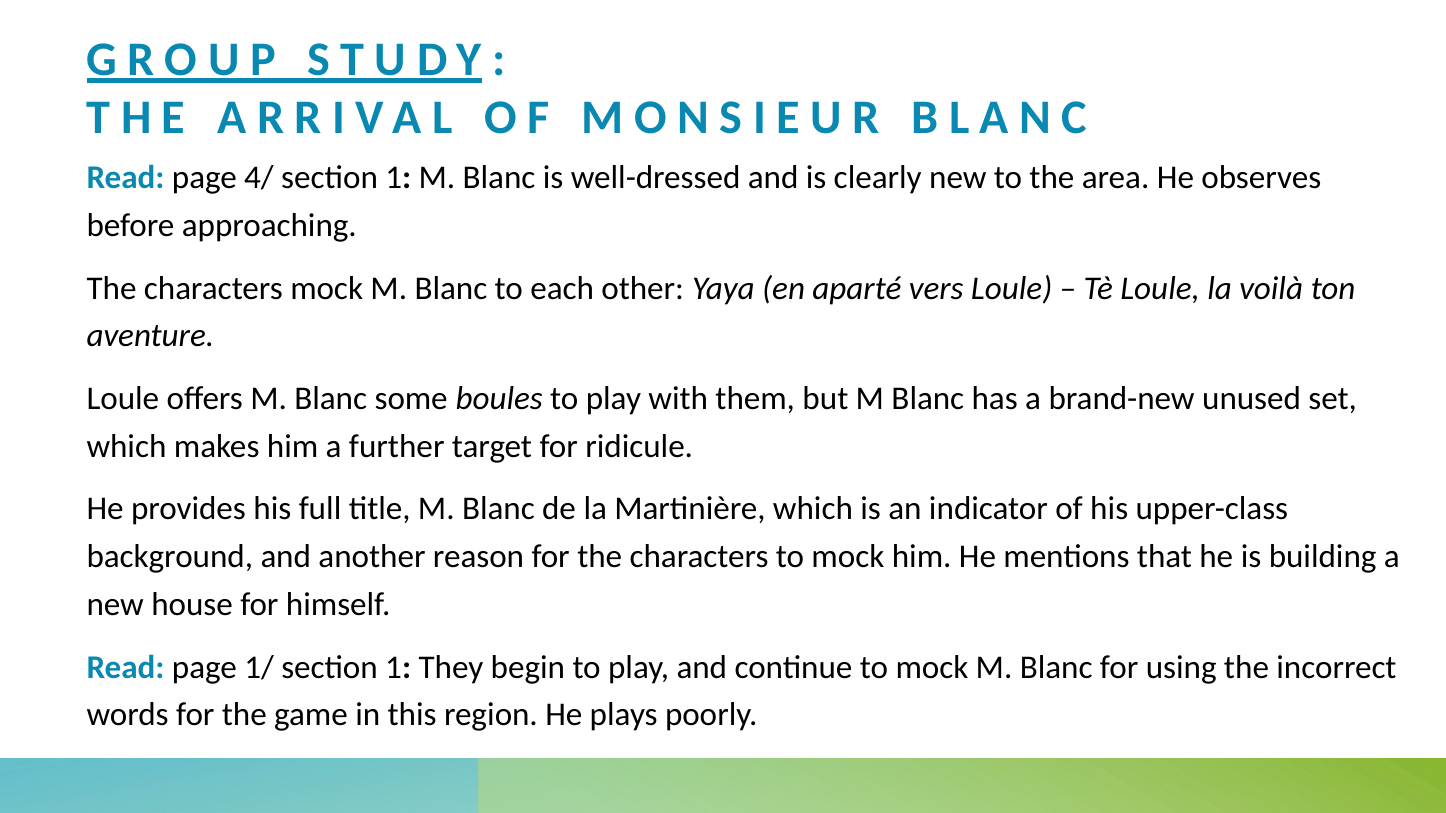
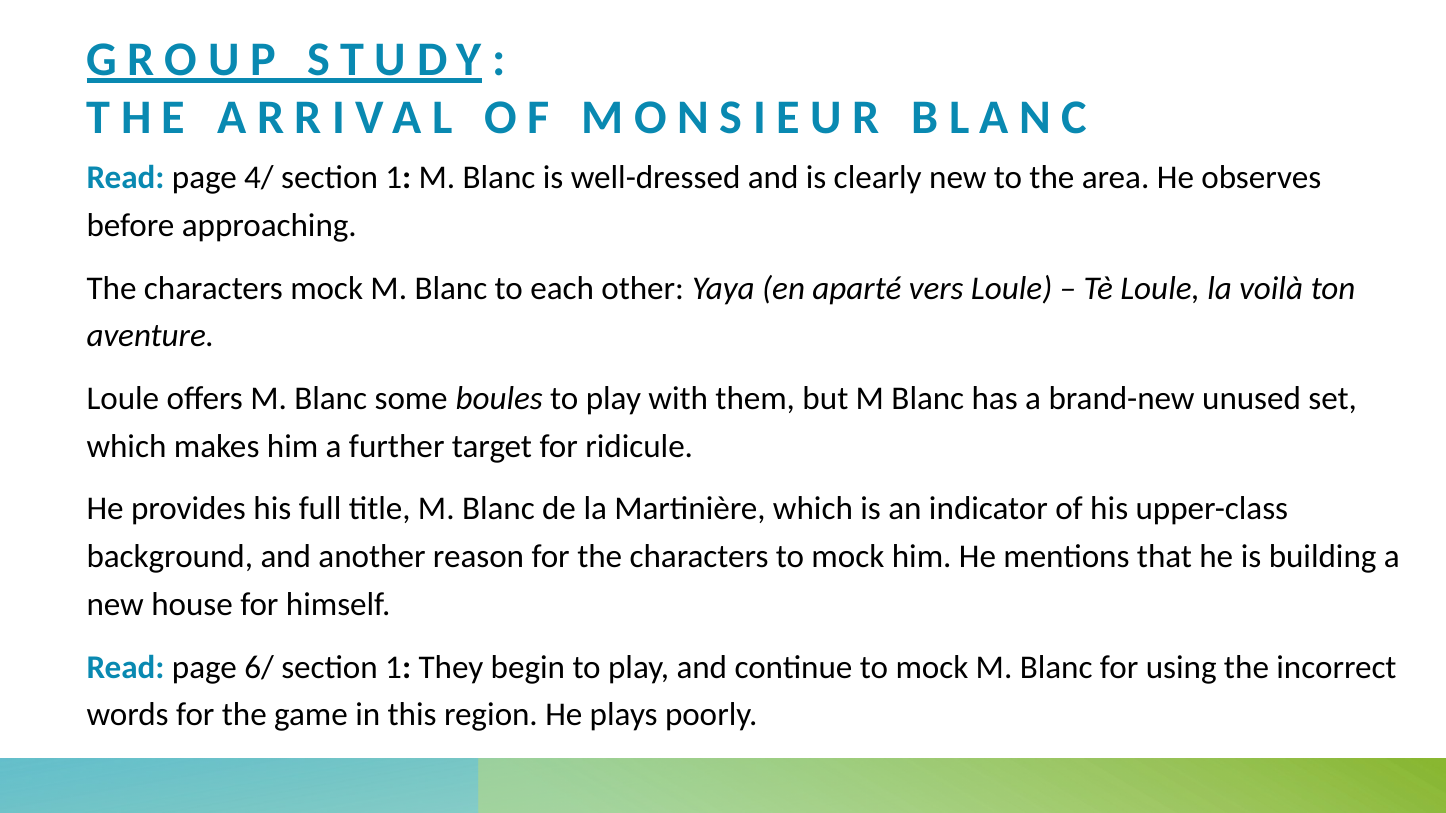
1/: 1/ -> 6/
